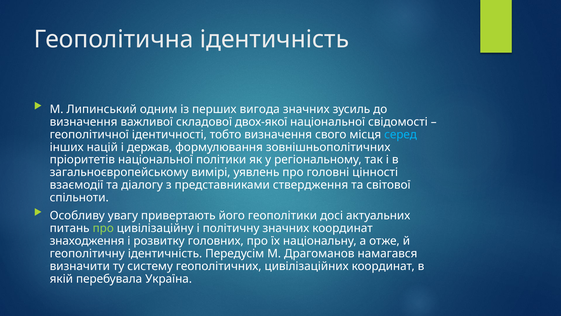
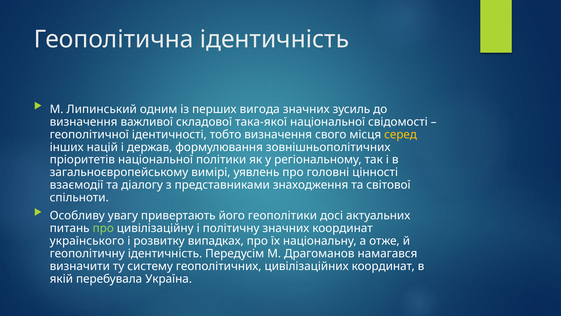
двох-якої: двох-якої -> така-якої
серед colour: light blue -> yellow
ствердження: ствердження -> знаходження
знаходження: знаходження -> українського
головних: головних -> випадках
